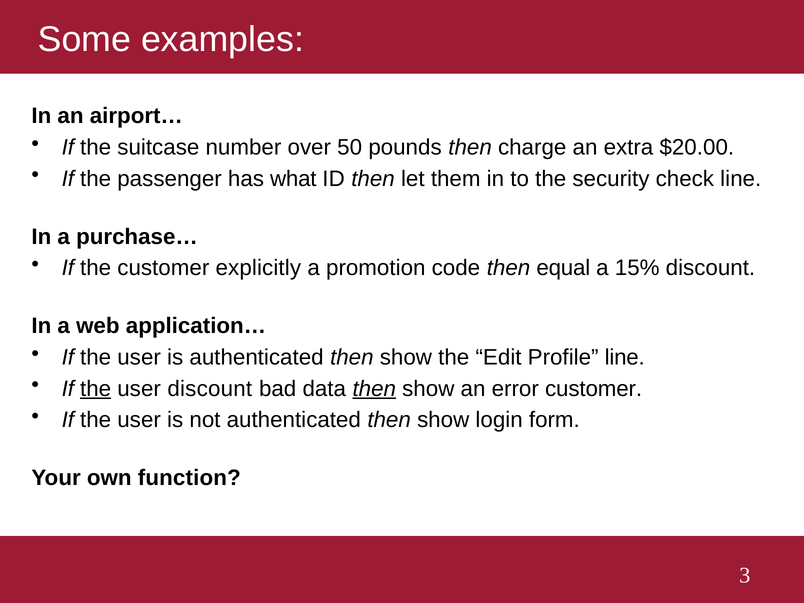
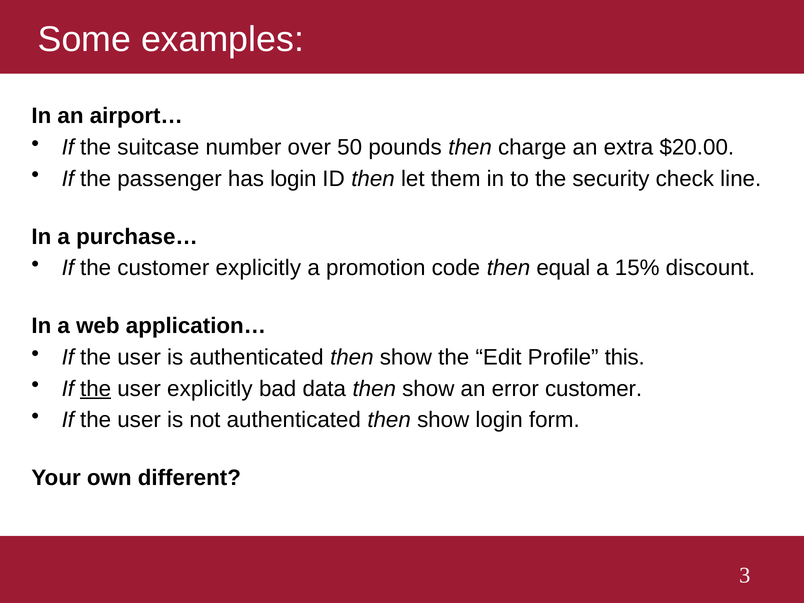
has what: what -> login
Profile line: line -> this
user discount: discount -> explicitly
then at (374, 389) underline: present -> none
function: function -> different
